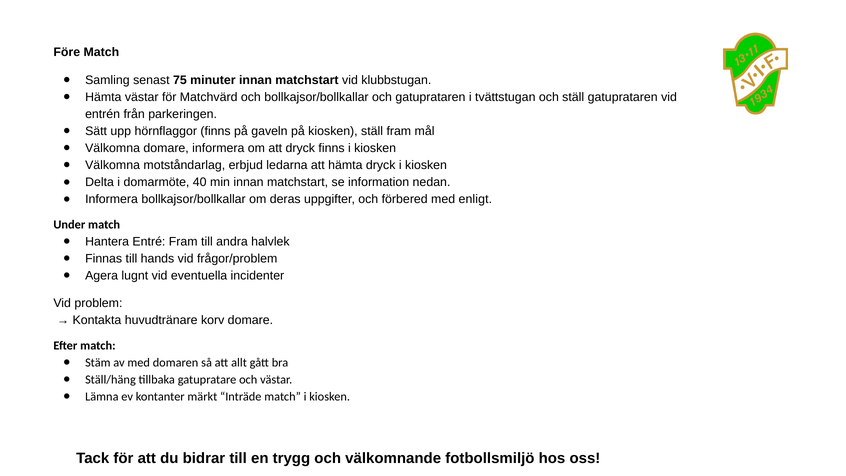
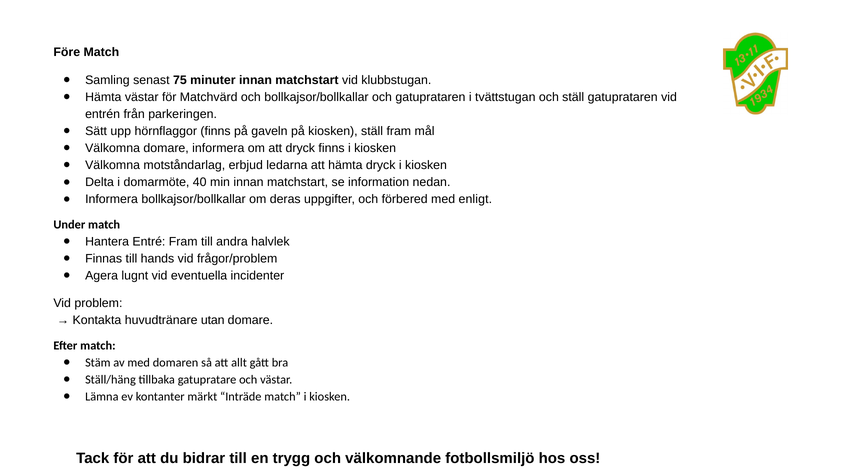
korv: korv -> utan
